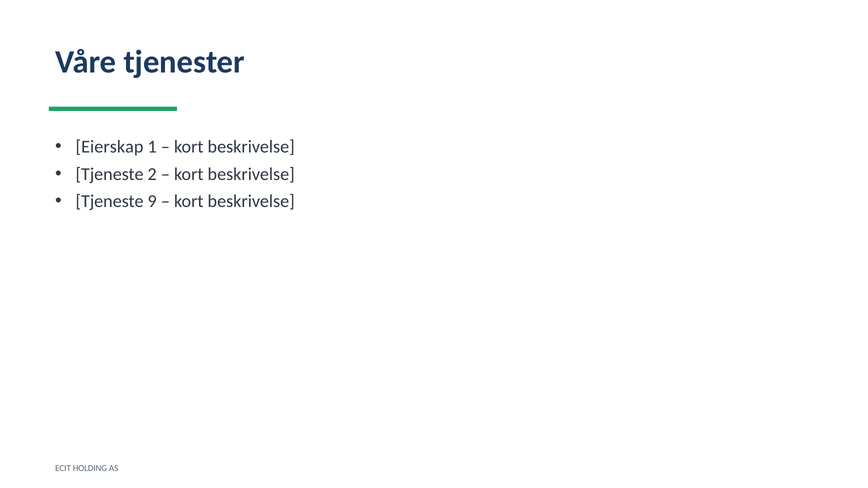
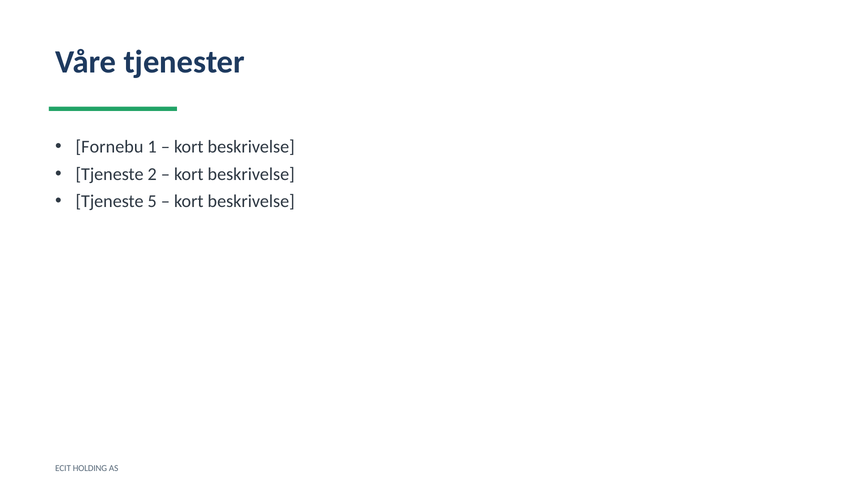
Eierskap: Eierskap -> Fornebu
9: 9 -> 5
